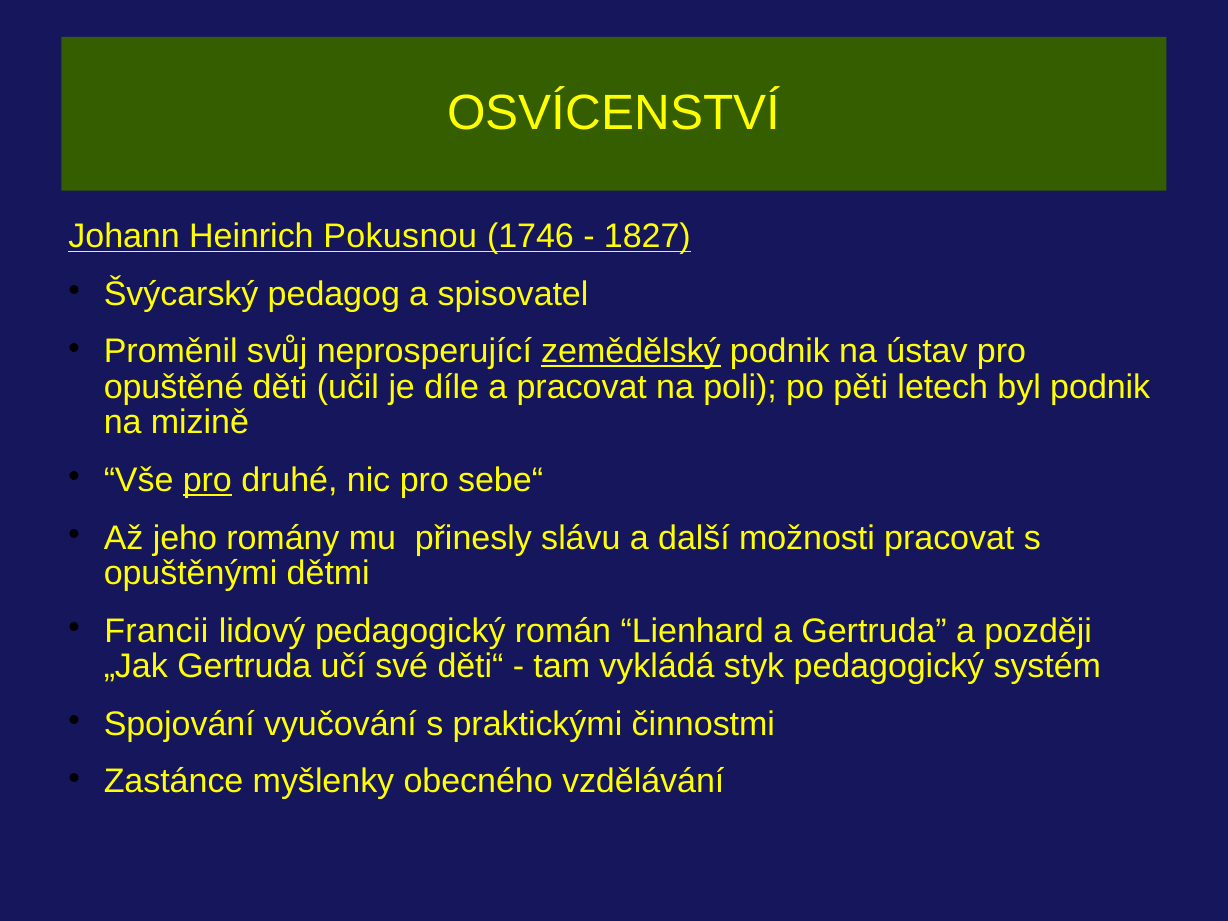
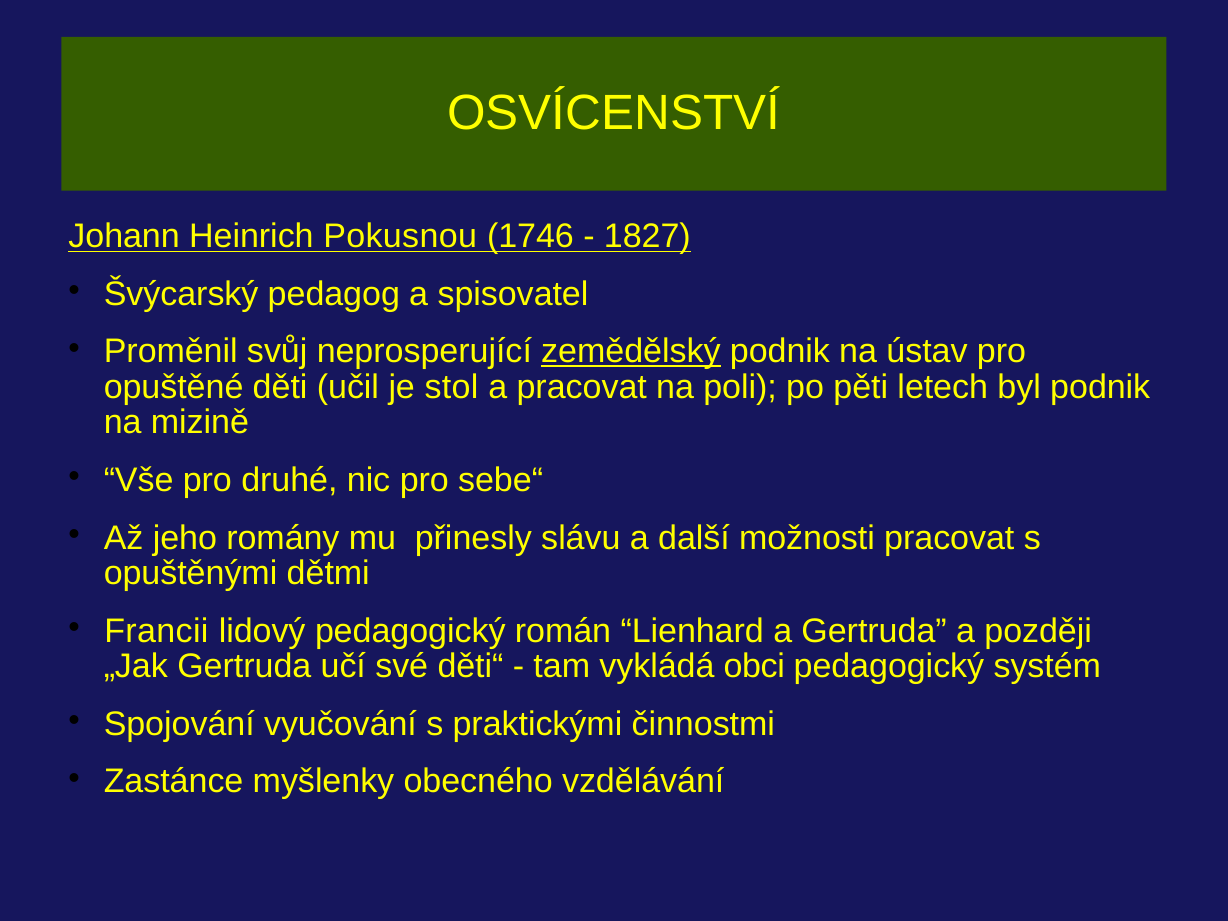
díle: díle -> stol
pro at (207, 480) underline: present -> none
styk: styk -> obci
